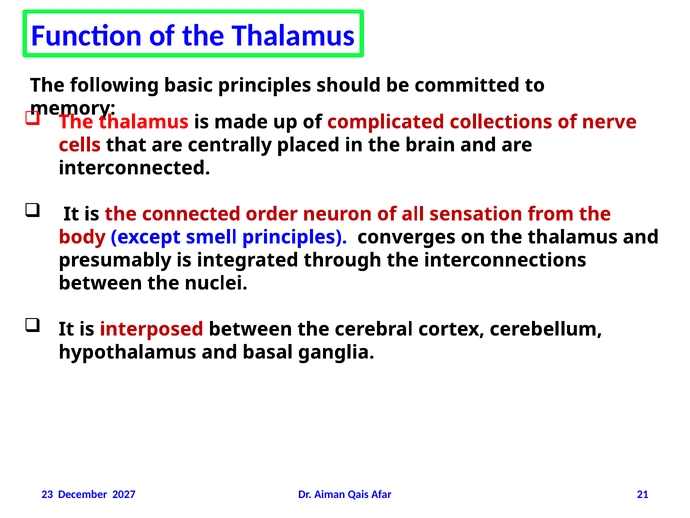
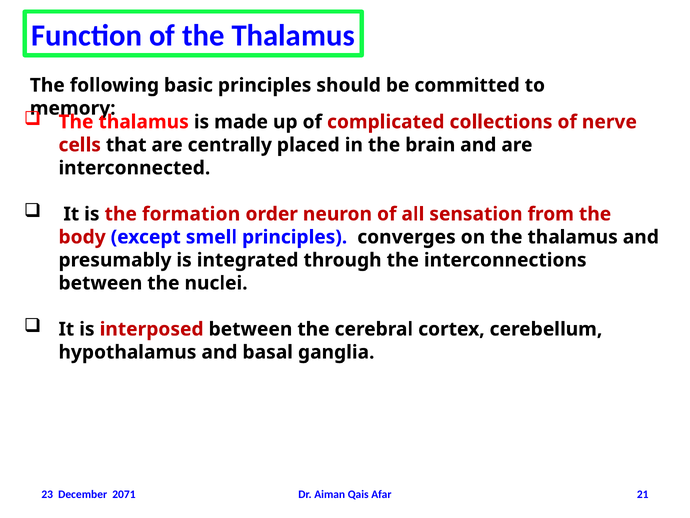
connected: connected -> formation
2027: 2027 -> 2071
